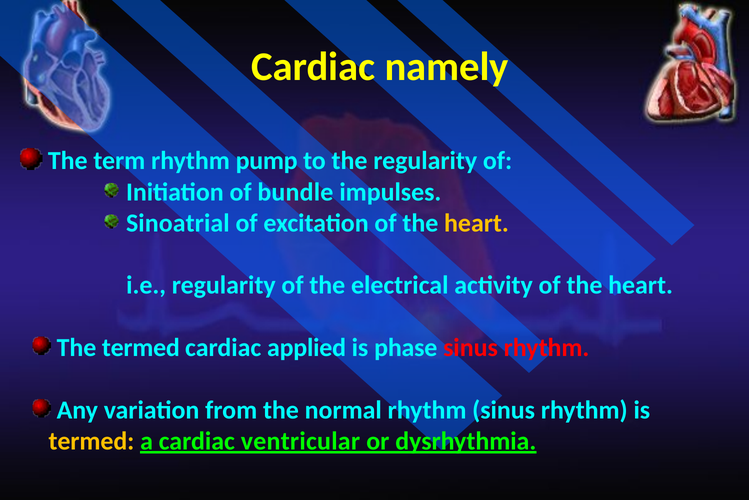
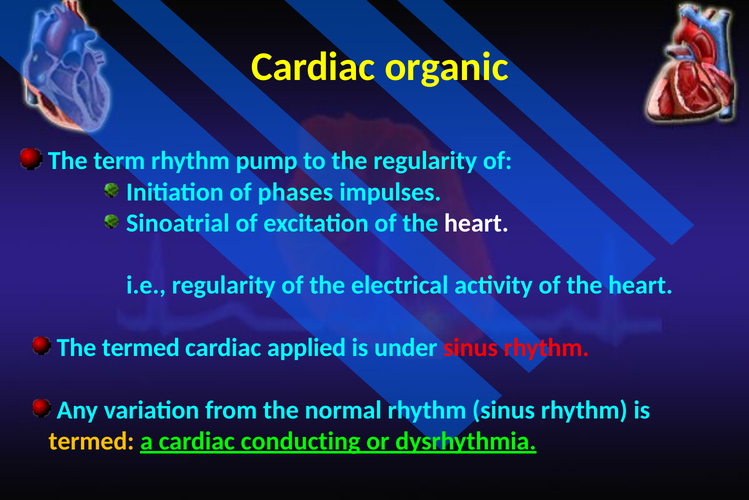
namely: namely -> organic
bundle: bundle -> phases
heart at (476, 223) colour: yellow -> white
phase: phase -> under
ventricular: ventricular -> conducting
